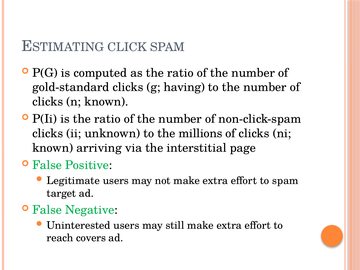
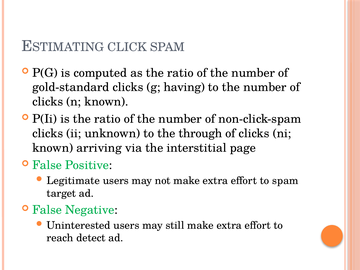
millions: millions -> through
covers: covers -> detect
